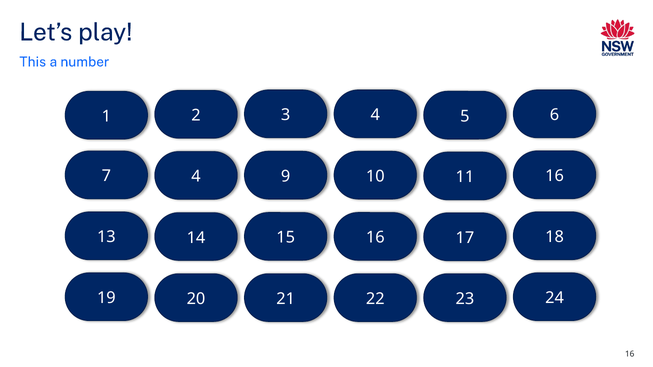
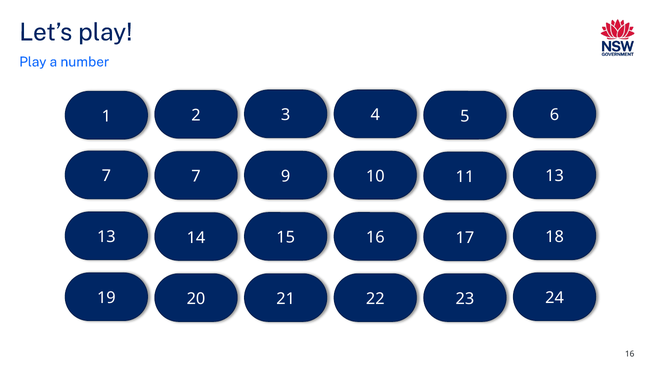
This at (33, 62): This -> Play
7 4: 4 -> 7
11 16: 16 -> 13
